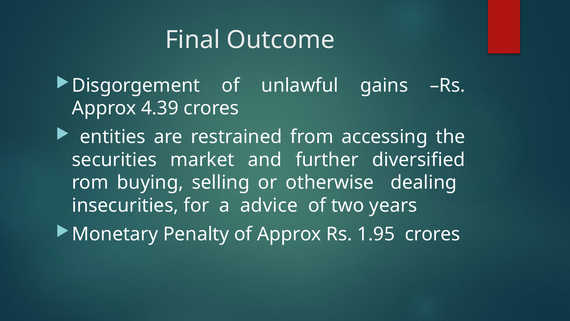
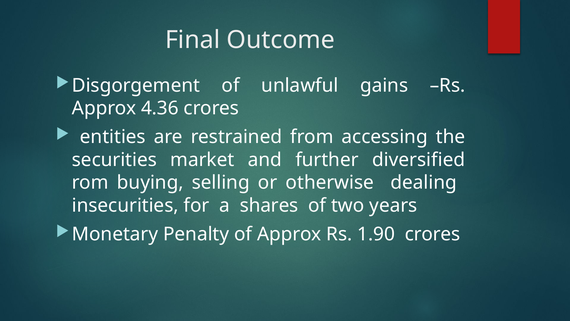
4.39: 4.39 -> 4.36
advice: advice -> shares
1.95: 1.95 -> 1.90
